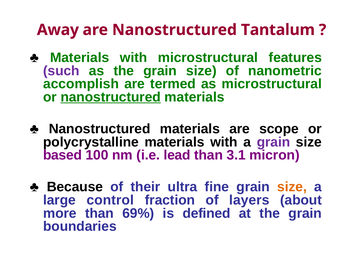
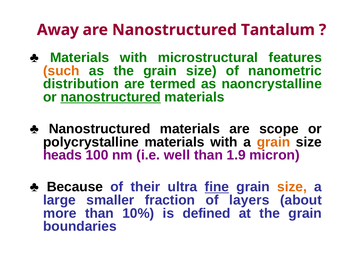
such colour: purple -> orange
accomplish: accomplish -> distribution
as microstructural: microstructural -> naoncrystalline
grain at (273, 142) colour: purple -> orange
based: based -> heads
lead: lead -> well
3.1: 3.1 -> 1.9
fine underline: none -> present
control: control -> smaller
69%: 69% -> 10%
